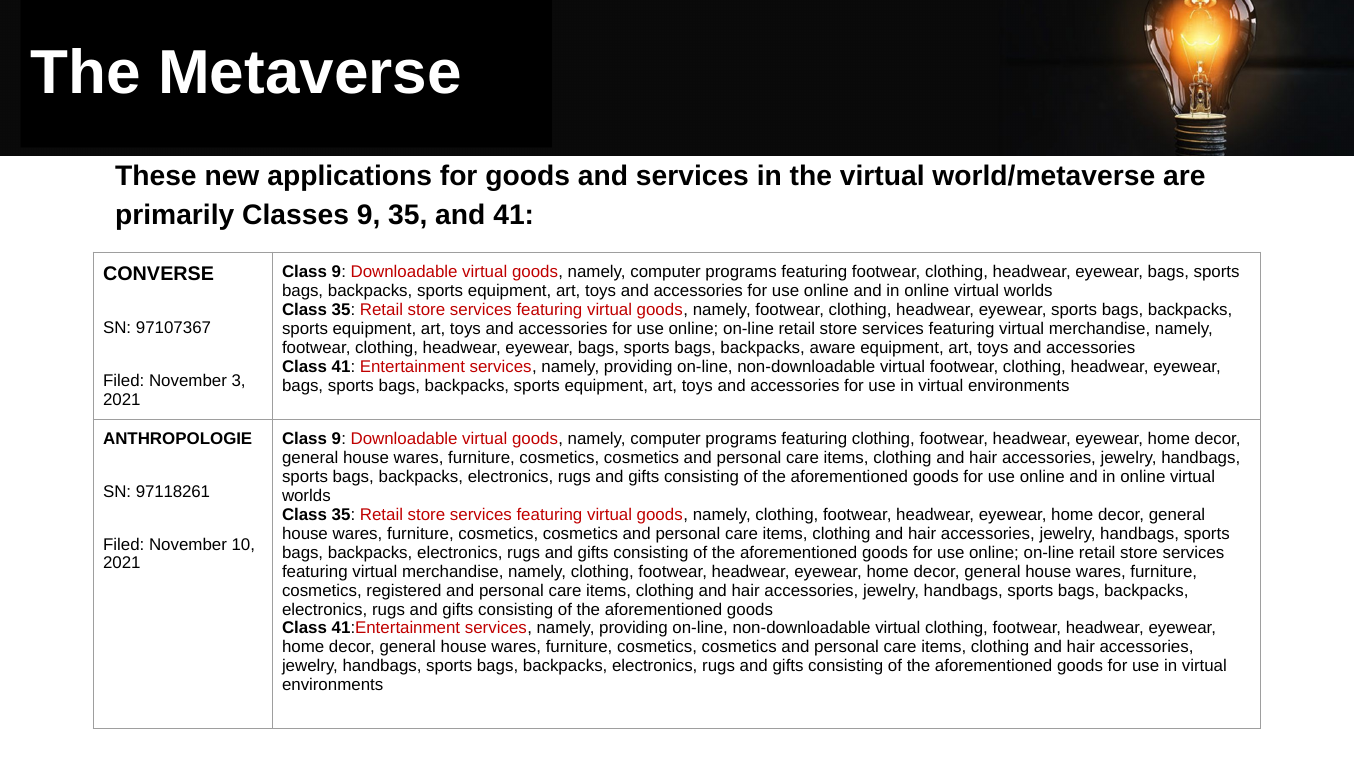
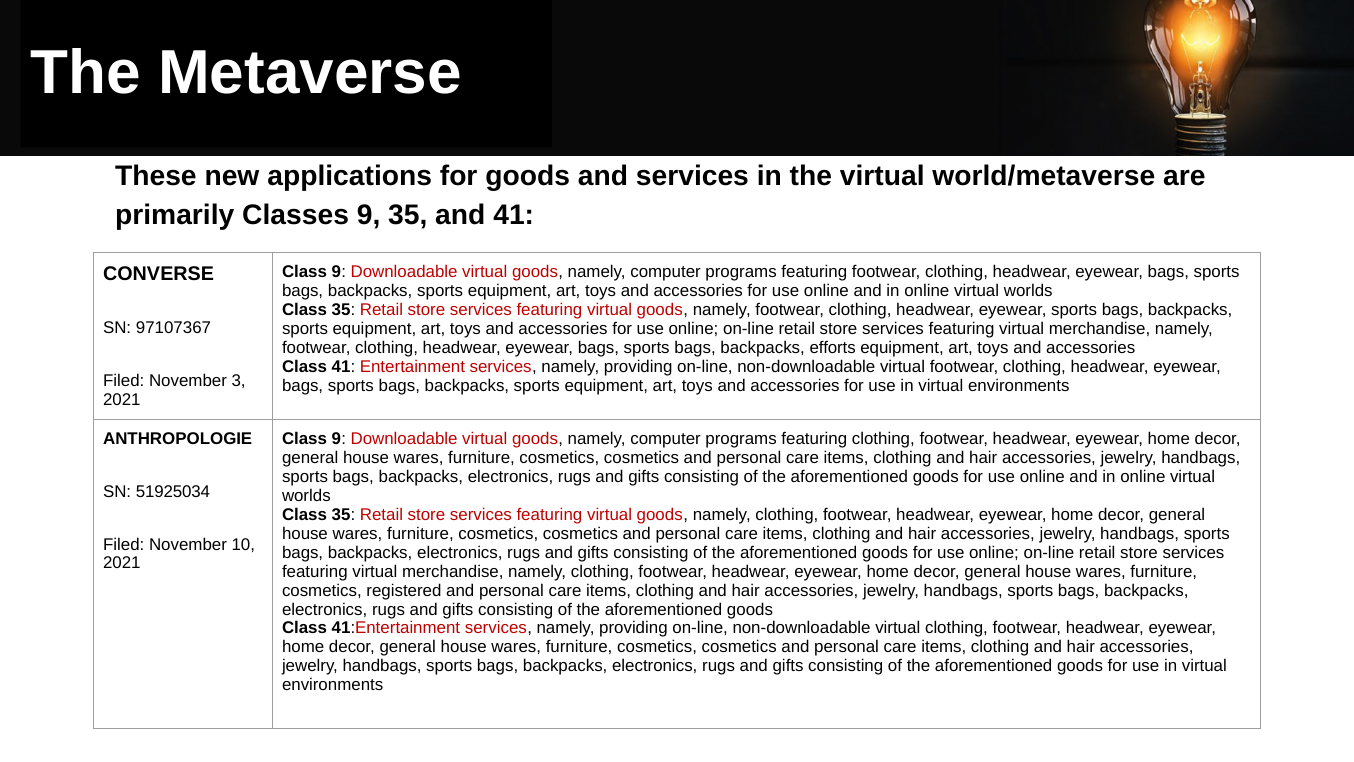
aware: aware -> efforts
97118261: 97118261 -> 51925034
